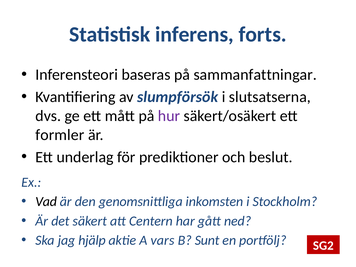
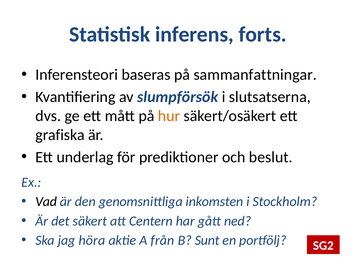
hur colour: purple -> orange
formler: formler -> grafiska
hjälp: hjälp -> höra
vars: vars -> från
